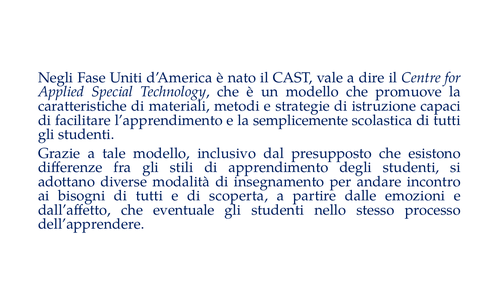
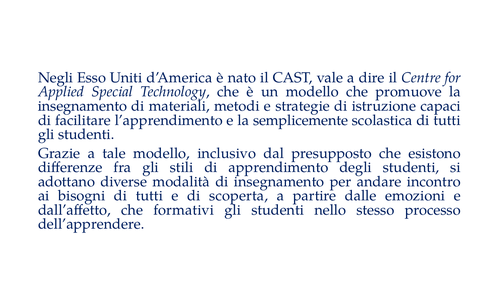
Fase: Fase -> Esso
caratteristiche at (82, 106): caratteristiche -> insegnamento
eventuale: eventuale -> formativi
